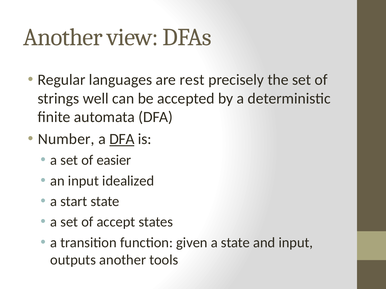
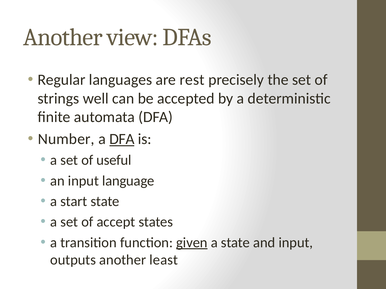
easier: easier -> useful
idealized: idealized -> language
given underline: none -> present
tools: tools -> least
